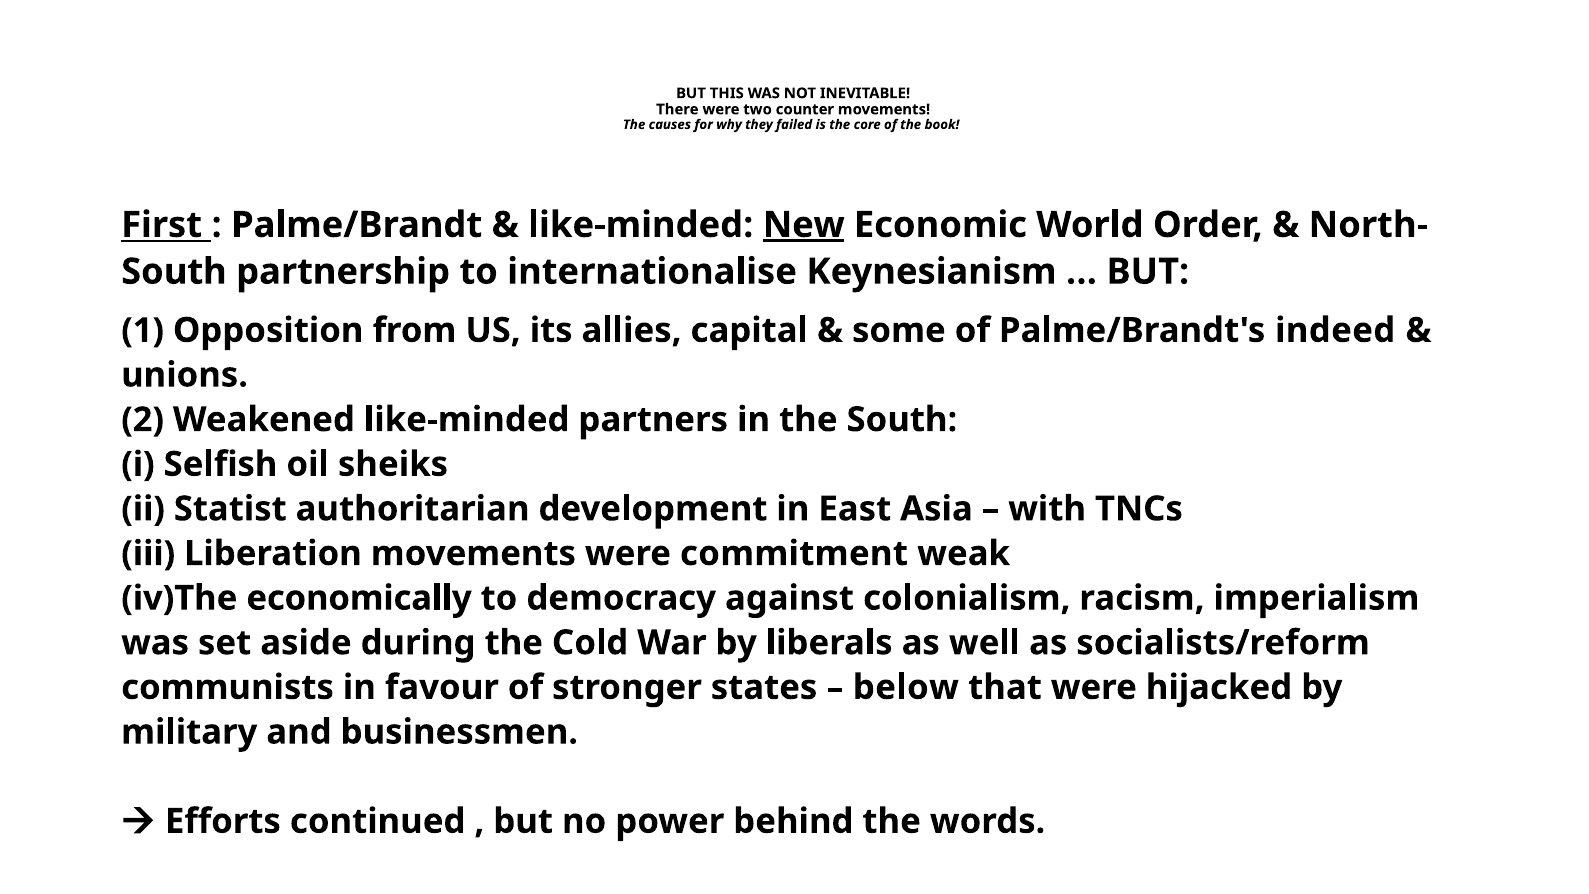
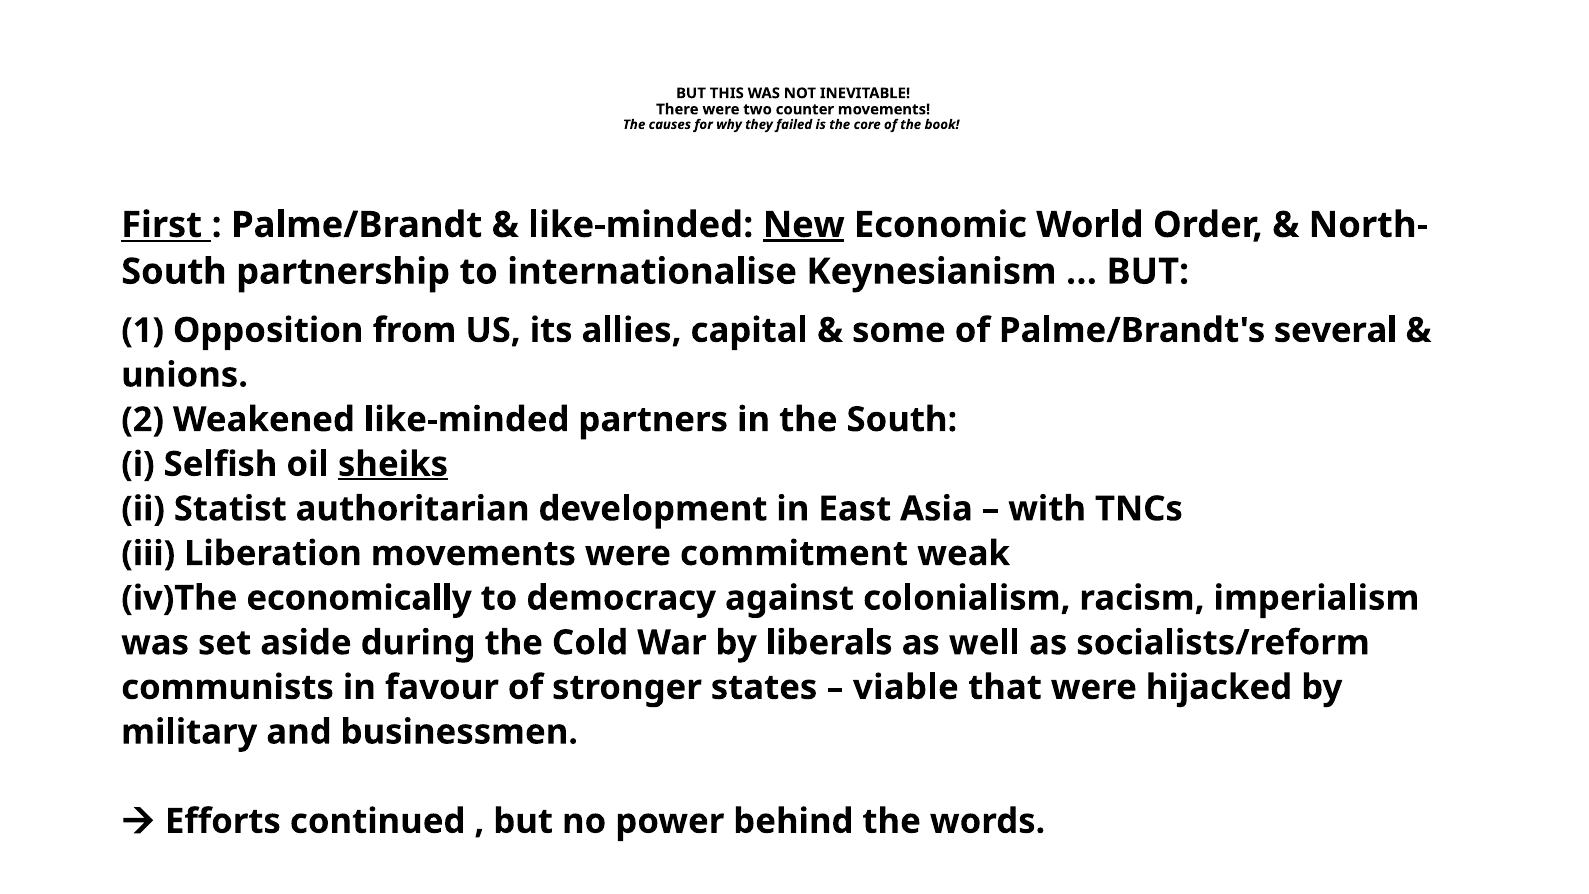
indeed: indeed -> several
sheiks underline: none -> present
below: below -> viable
